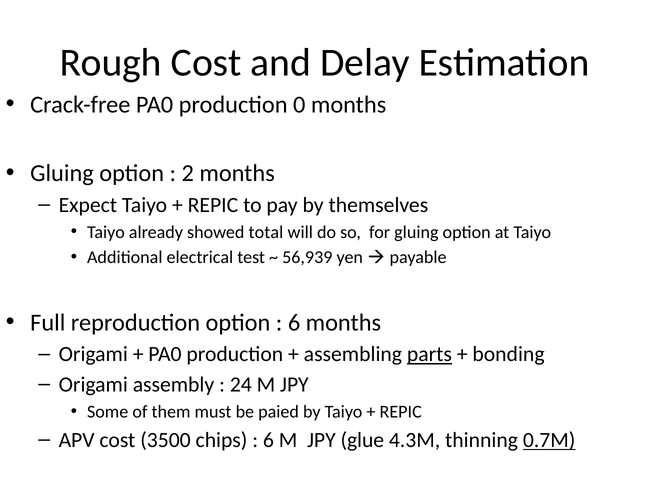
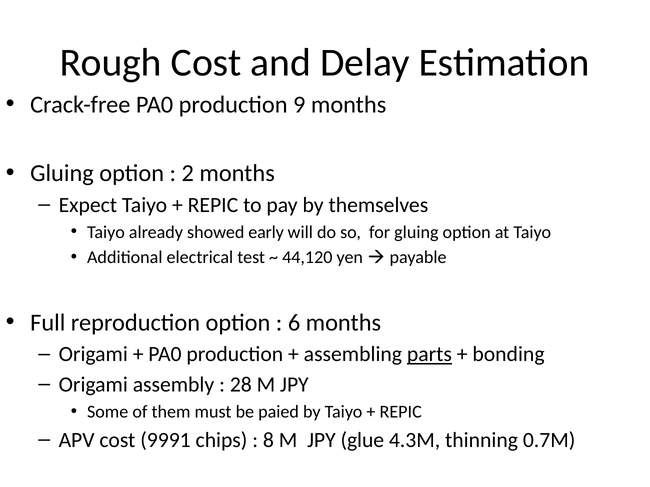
0: 0 -> 9
total: total -> early
56,939: 56,939 -> 44,120
24: 24 -> 28
3500: 3500 -> 9991
6 at (268, 441): 6 -> 8
0.7M underline: present -> none
